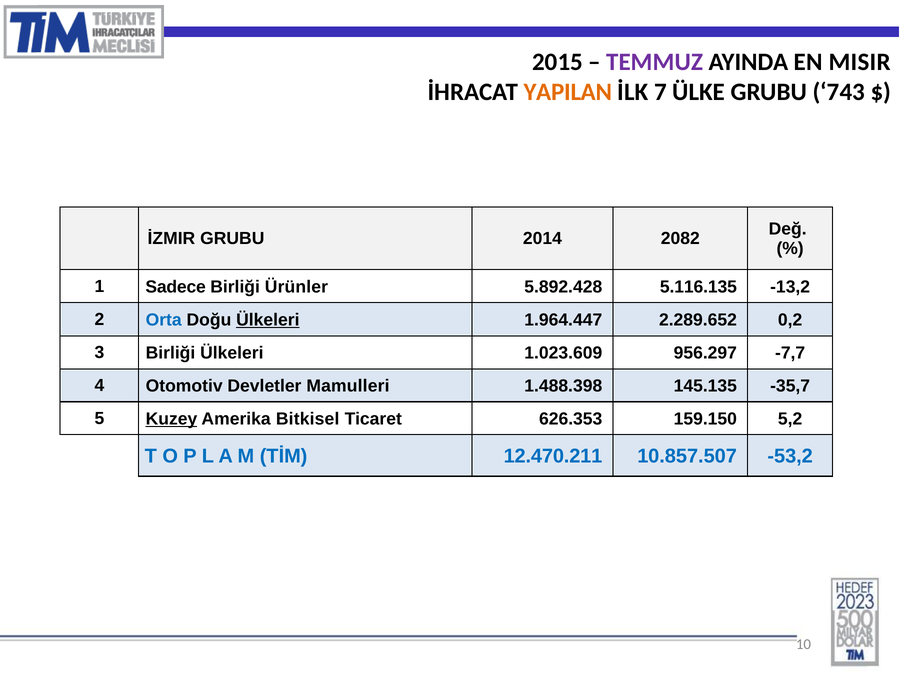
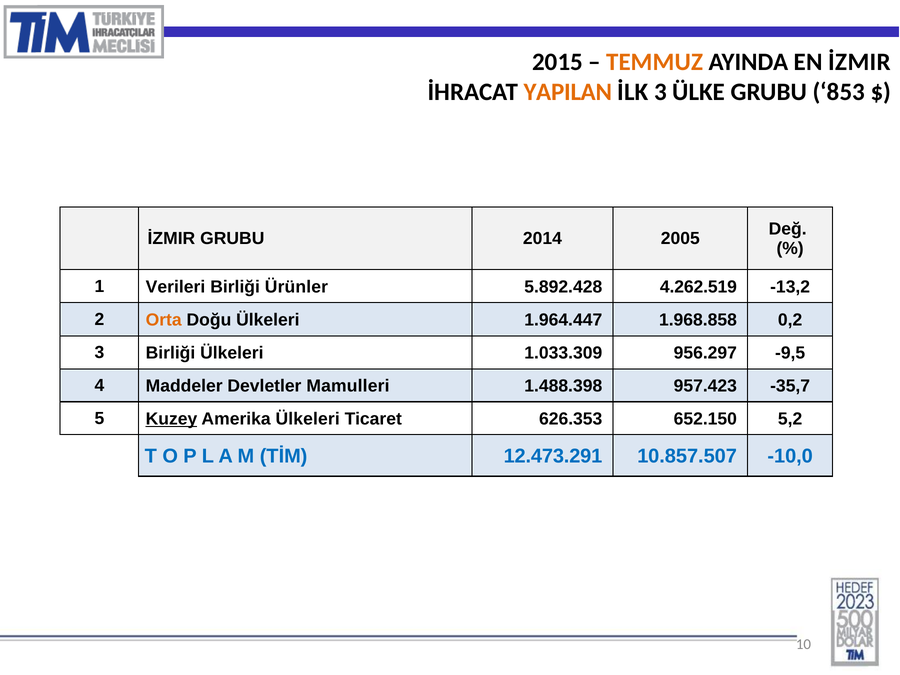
TEMMUZ colour: purple -> orange
EN MISIR: MISIR -> İZMIR
İLK 7: 7 -> 3
743: 743 -> 853
2082: 2082 -> 2005
Sadece: Sadece -> Verileri
5.116.135: 5.116.135 -> 4.262.519
Orta colour: blue -> orange
Ülkeleri at (268, 320) underline: present -> none
2.289.652: 2.289.652 -> 1.968.858
1.023.609: 1.023.609 -> 1.033.309
-7,7: -7,7 -> -9,5
Otomotiv: Otomotiv -> Maddeler
145.135: 145.135 -> 957.423
Amerika Bitkisel: Bitkisel -> Ülkeleri
159.150: 159.150 -> 652.150
12.470.211: 12.470.211 -> 12.473.291
-53,2: -53,2 -> -10,0
